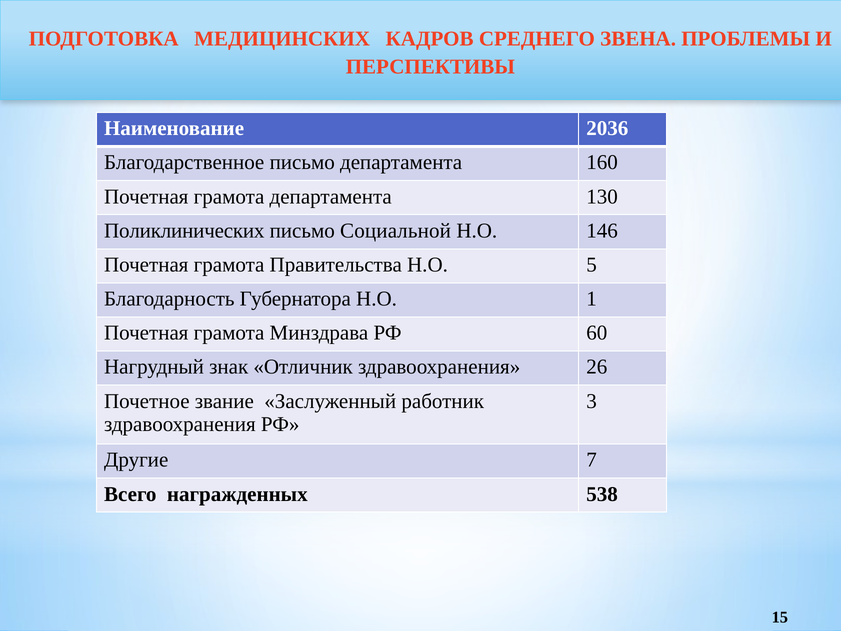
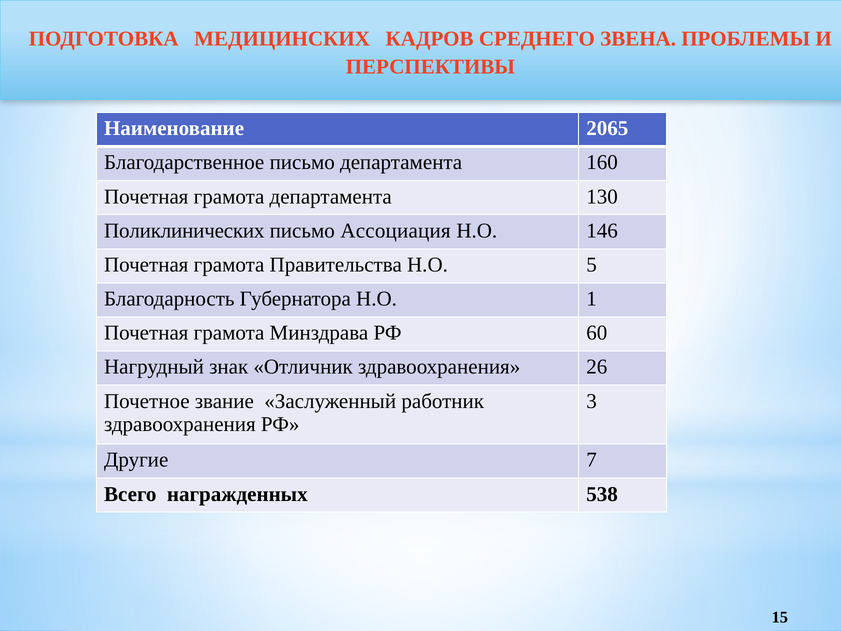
2036: 2036 -> 2065
Социальной: Социальной -> Ассоциация
